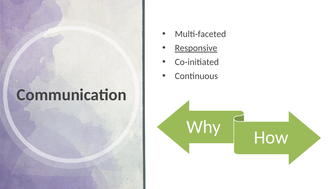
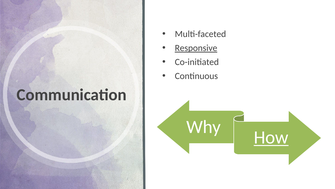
How underline: none -> present
